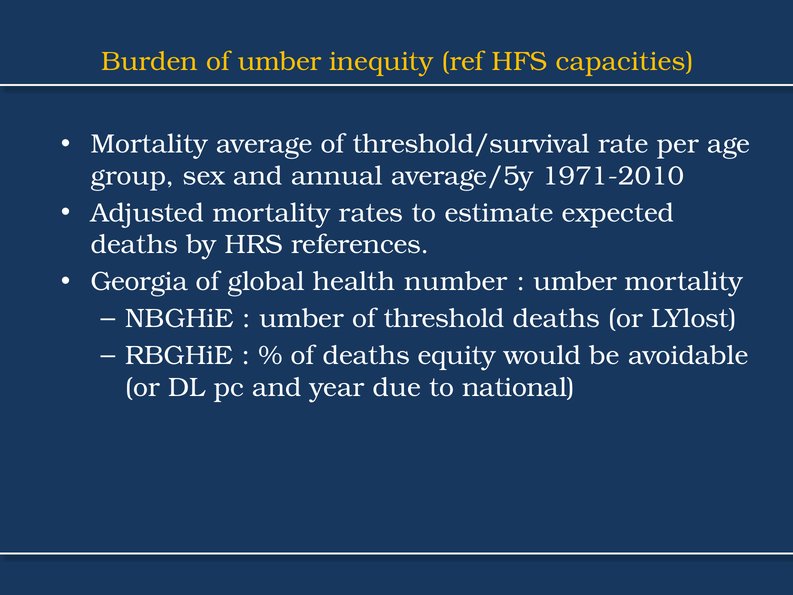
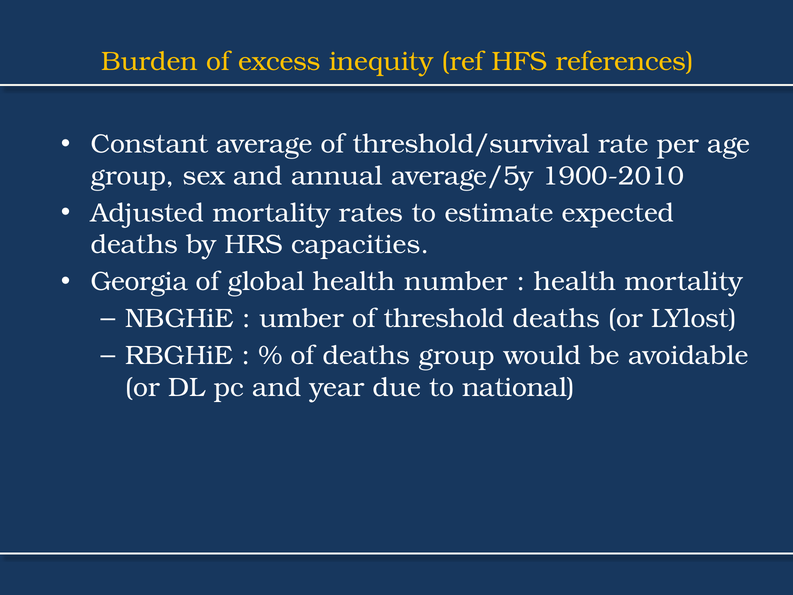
of umber: umber -> excess
capacities: capacities -> references
Mortality at (149, 144): Mortality -> Constant
1971-2010: 1971-2010 -> 1900-2010
references: references -> capacities
umber at (575, 282): umber -> health
deaths equity: equity -> group
